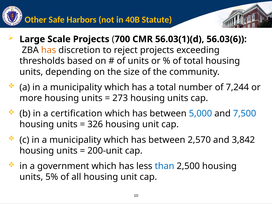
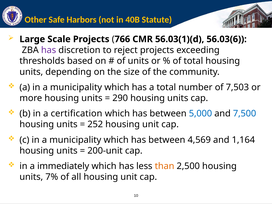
700: 700 -> 766
has at (49, 50) colour: orange -> purple
7,244: 7,244 -> 7,503
273: 273 -> 290
326: 326 -> 252
2,570: 2,570 -> 4,569
3,842: 3,842 -> 1,164
government: government -> immediately
than colour: blue -> orange
5%: 5% -> 7%
